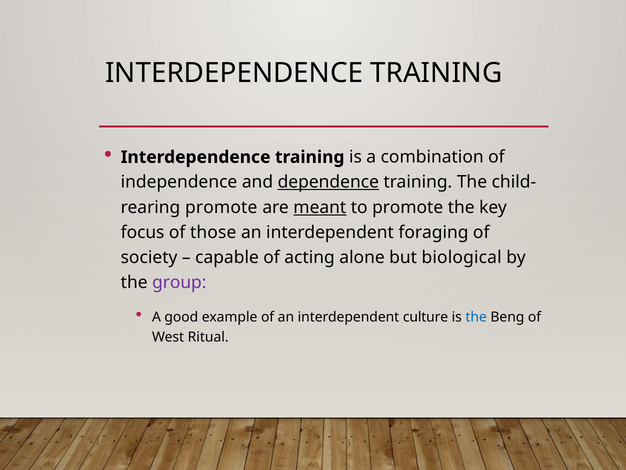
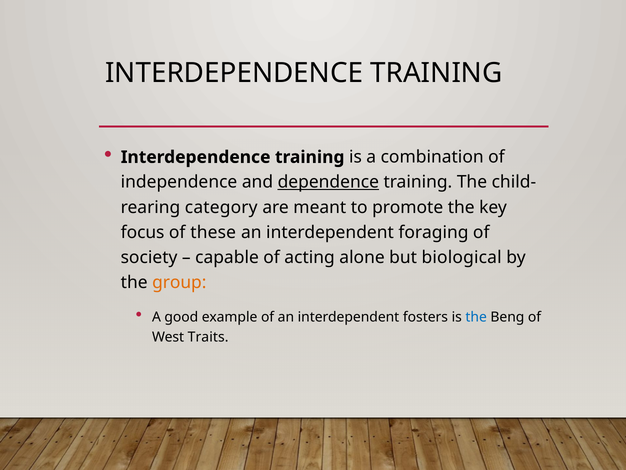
promote at (221, 207): promote -> category
meant underline: present -> none
those: those -> these
group colour: purple -> orange
culture: culture -> fosters
Ritual: Ritual -> Traits
